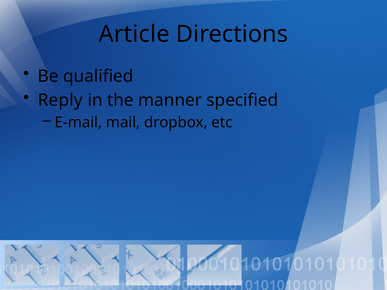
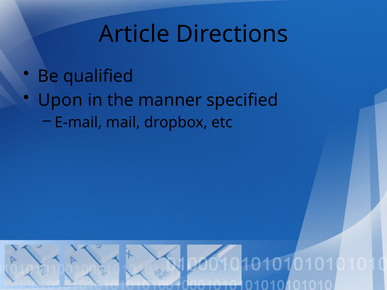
Reply: Reply -> Upon
